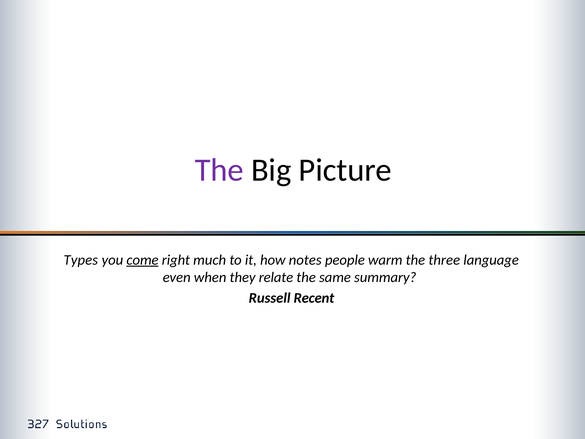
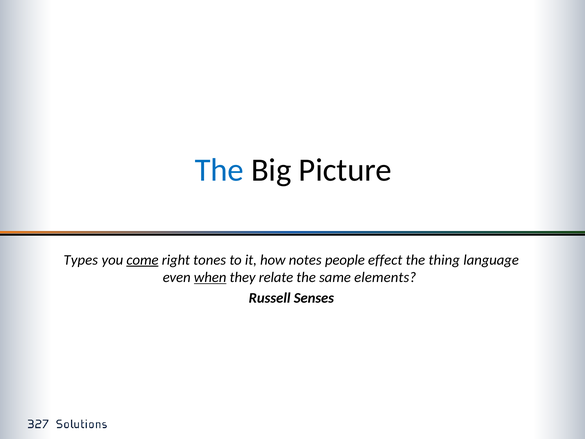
The at (219, 170) colour: purple -> blue
much: much -> tones
warm: warm -> effect
three: three -> thing
when underline: none -> present
summary: summary -> elements
Recent: Recent -> Senses
